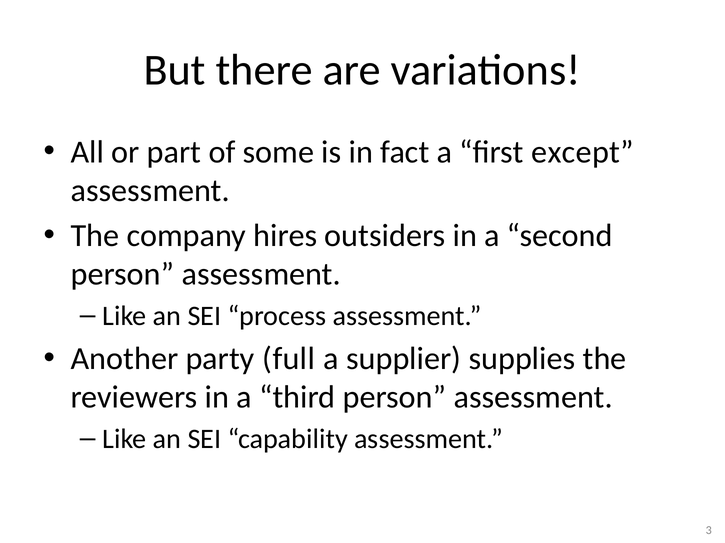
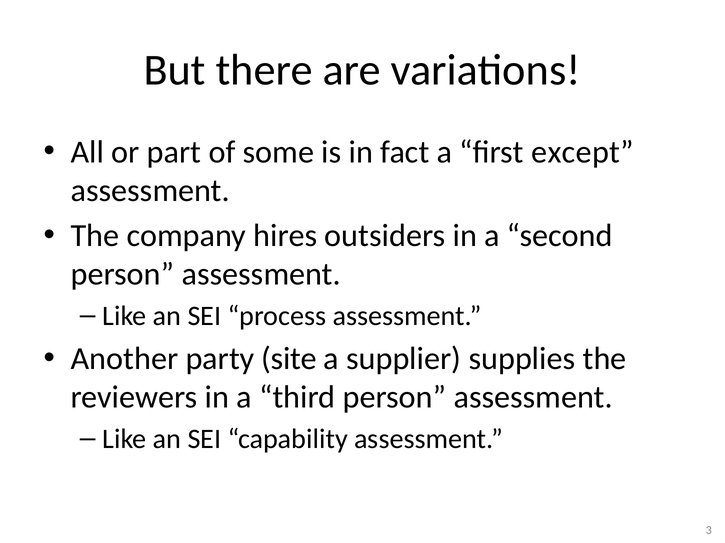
full: full -> site
